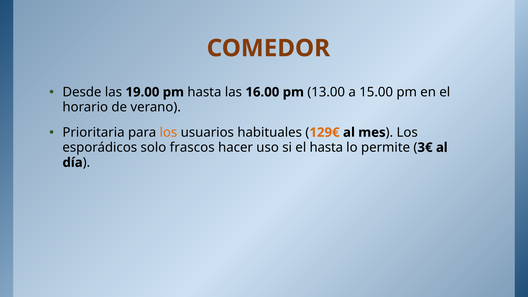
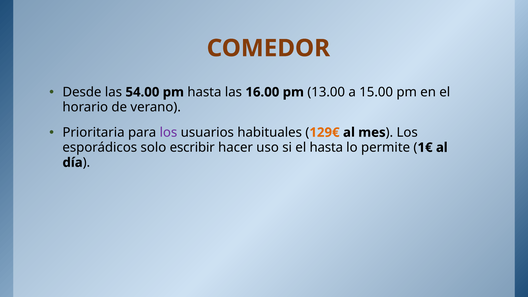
19.00: 19.00 -> 54.00
los at (168, 132) colour: orange -> purple
frascos: frascos -> escribir
3€: 3€ -> 1€
